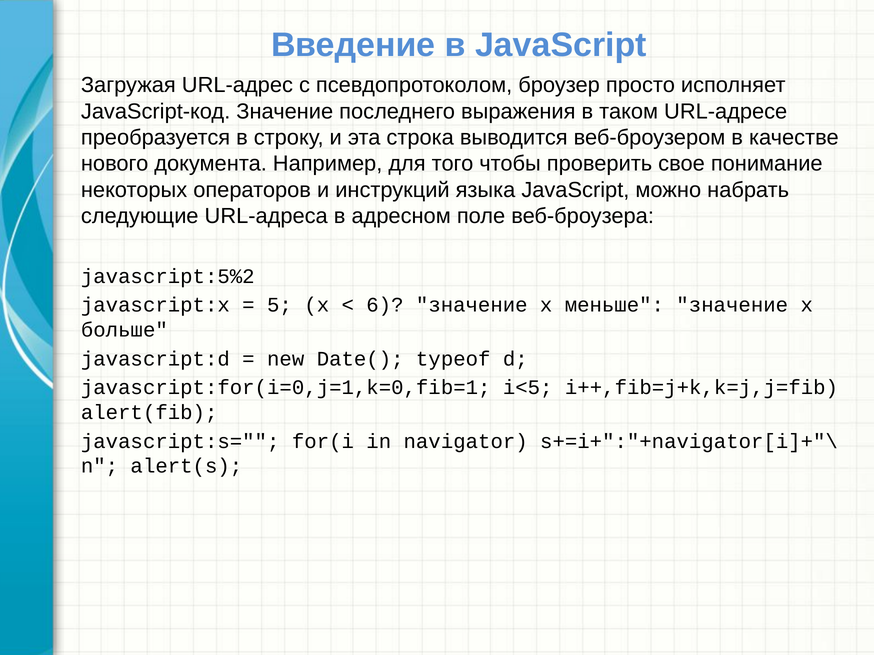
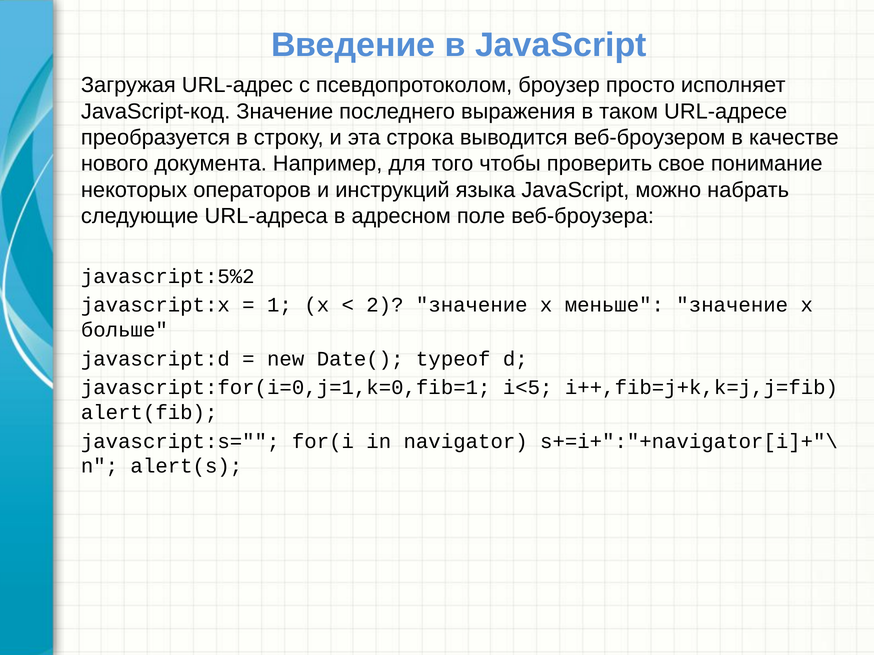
5: 5 -> 1
6: 6 -> 2
